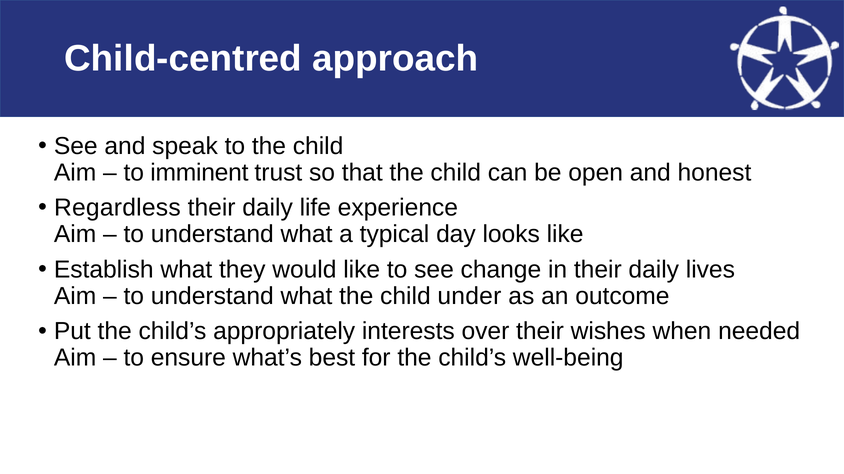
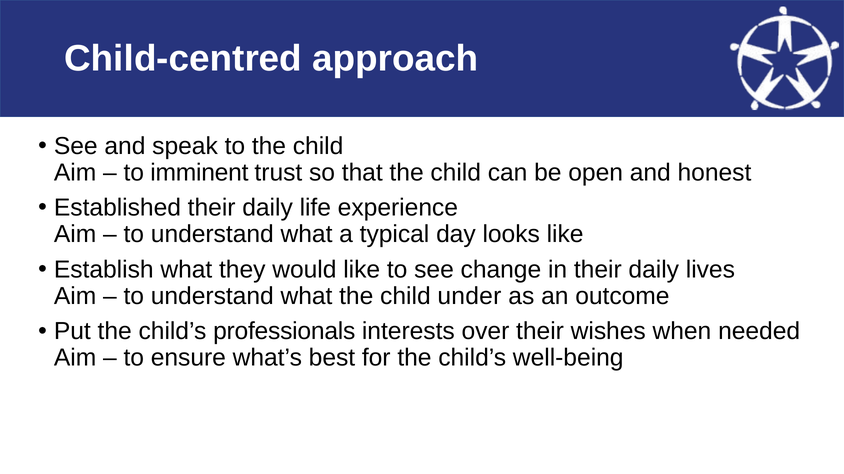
Regardless: Regardless -> Established
appropriately: appropriately -> professionals
